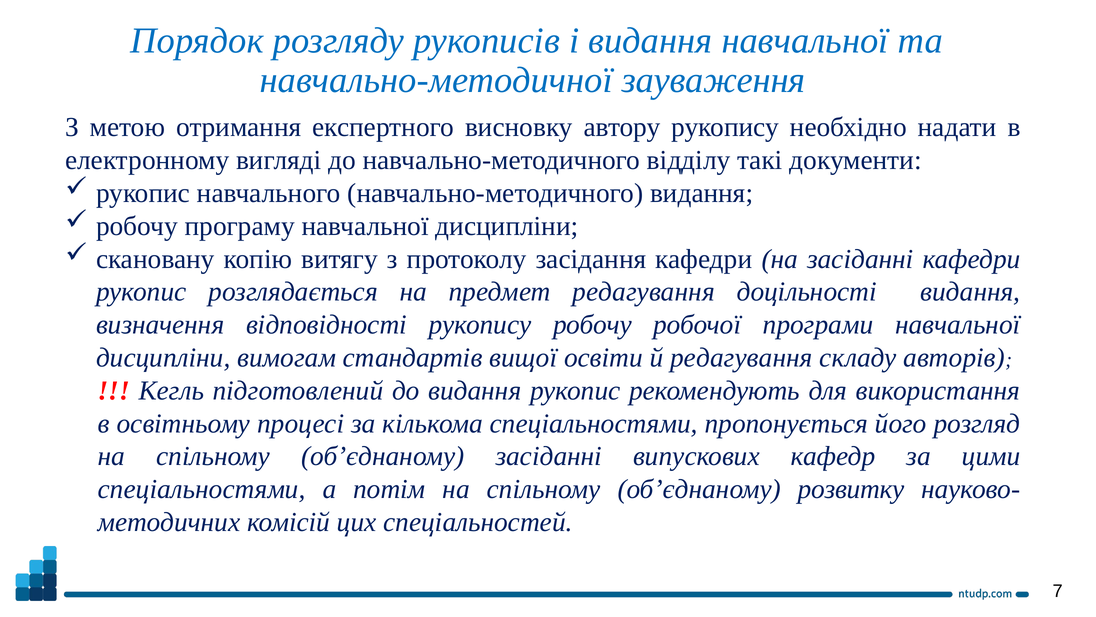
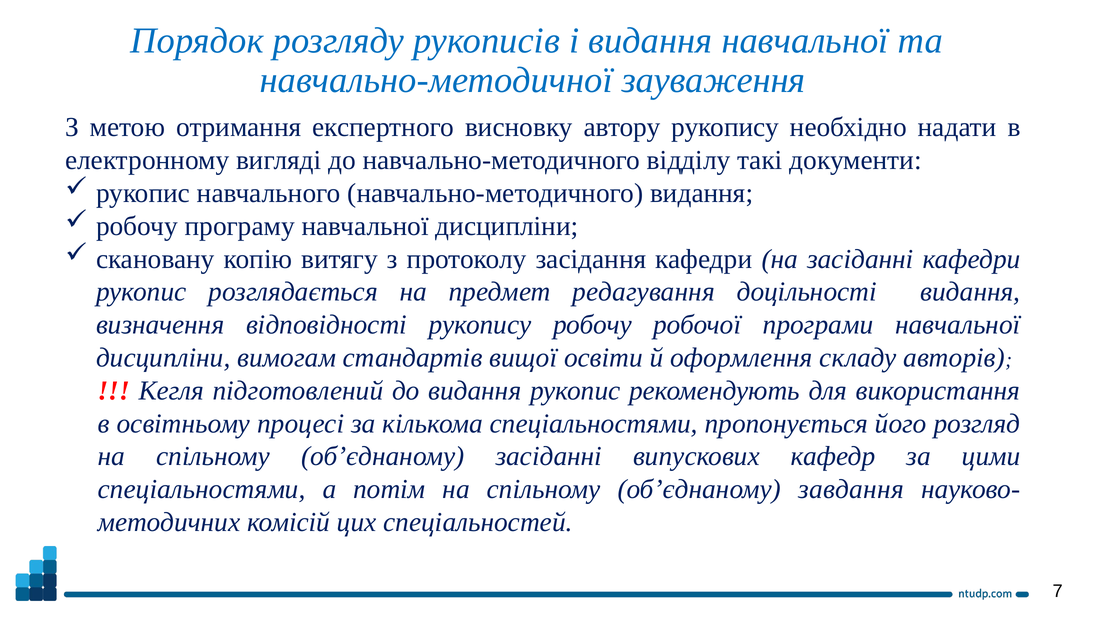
й редагування: редагування -> оформлення
Кегль: Кегль -> Кегля
розвитку: розвитку -> завдання
